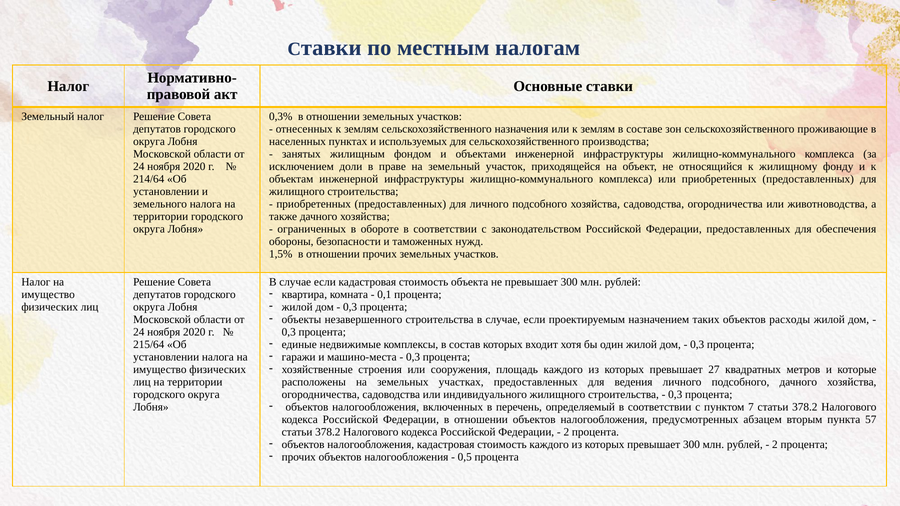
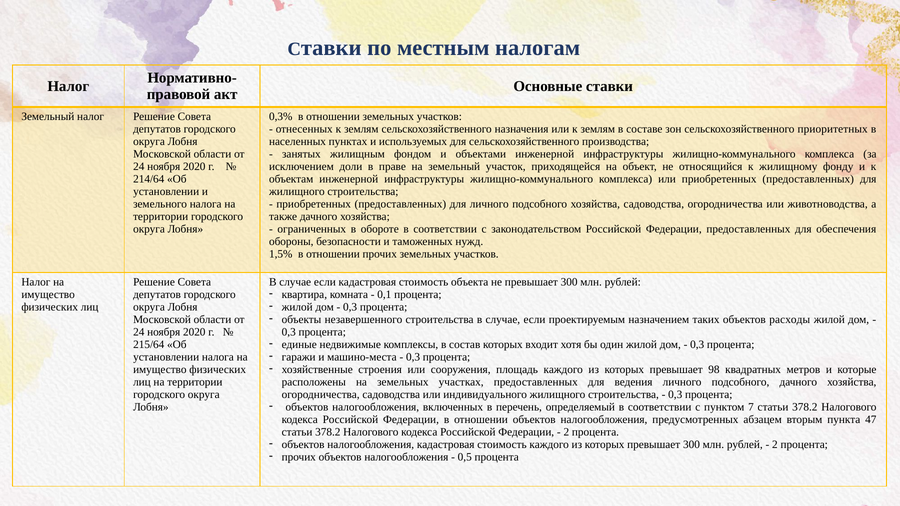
проживающие: проживающие -> приоритетных
27: 27 -> 98
57: 57 -> 47
